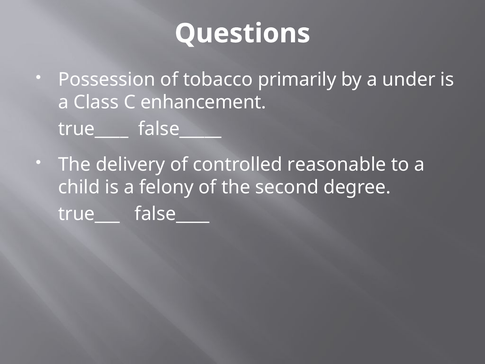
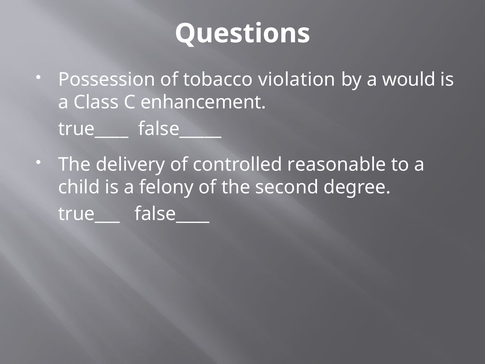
primarily: primarily -> violation
under: under -> would
